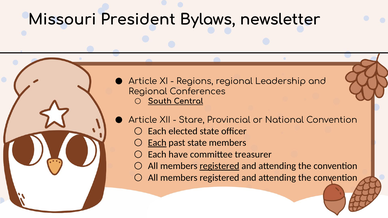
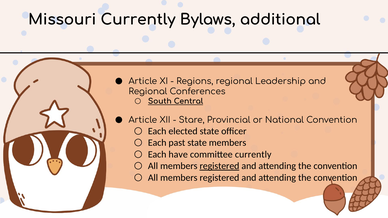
Missouri President: President -> Currently
newsletter: newsletter -> additional
Each at (157, 143) underline: present -> none
committee treasurer: treasurer -> currently
